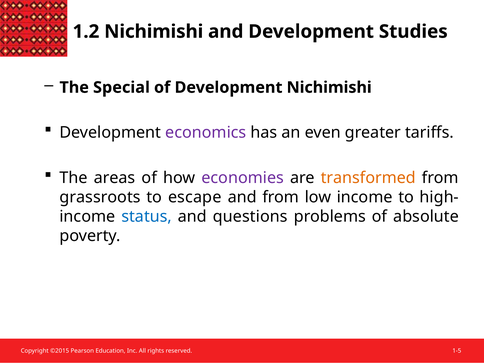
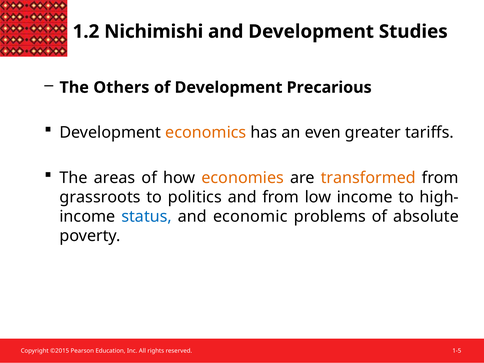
Special: Special -> Others
Development Nichimishi: Nichimishi -> Precarious
economics colour: purple -> orange
economies colour: purple -> orange
escape: escape -> politics
questions: questions -> economic
